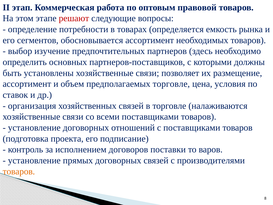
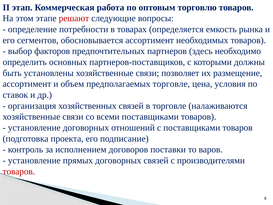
правовой: правовой -> торговлю
изучение: изучение -> факторов
товаров at (19, 171) colour: orange -> red
